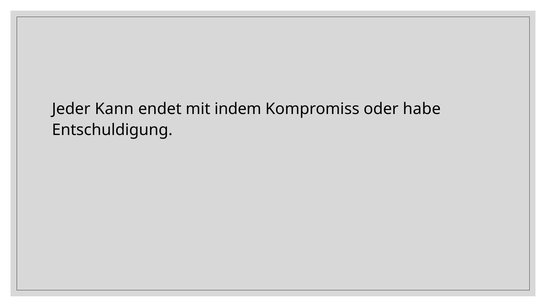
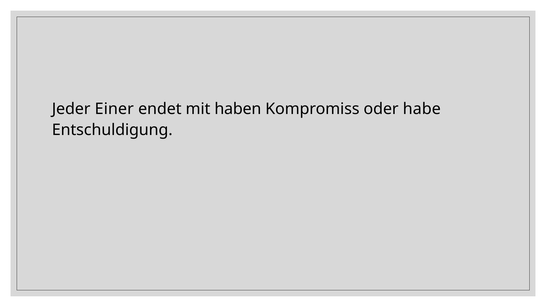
Kann: Kann -> Einer
indem: indem -> haben
